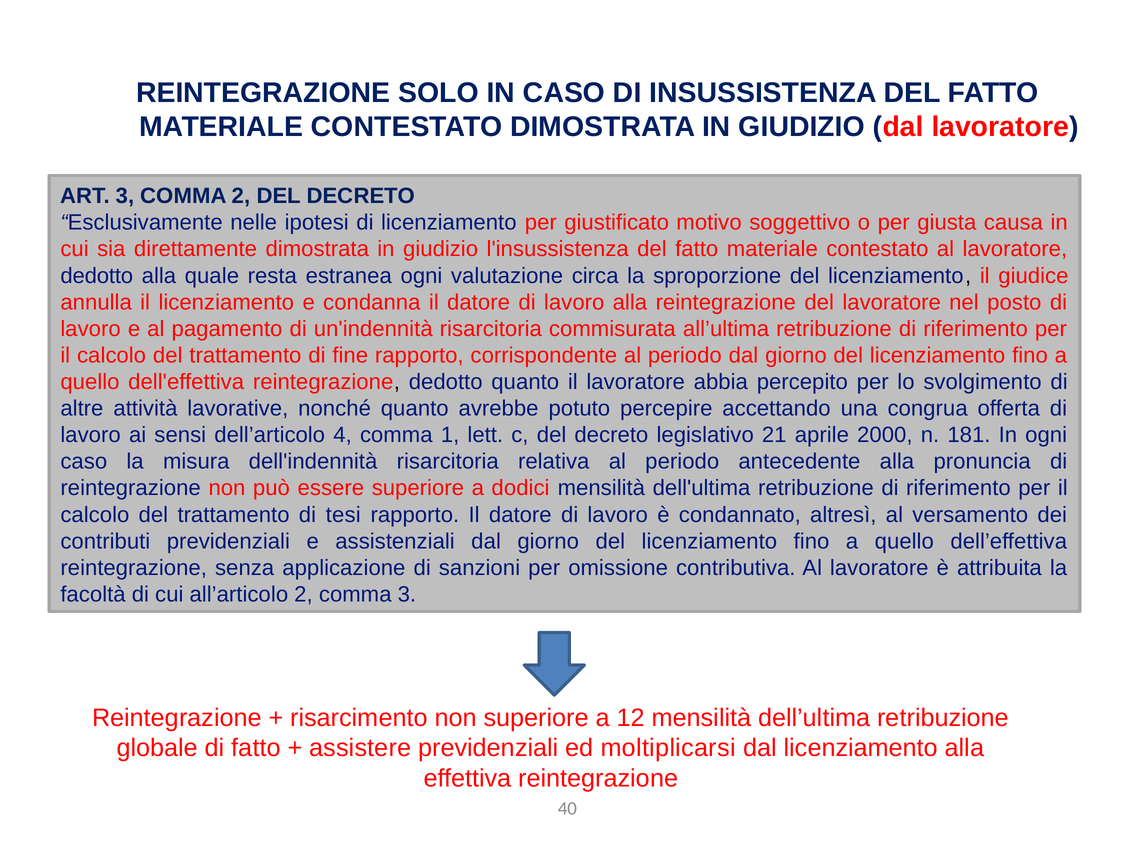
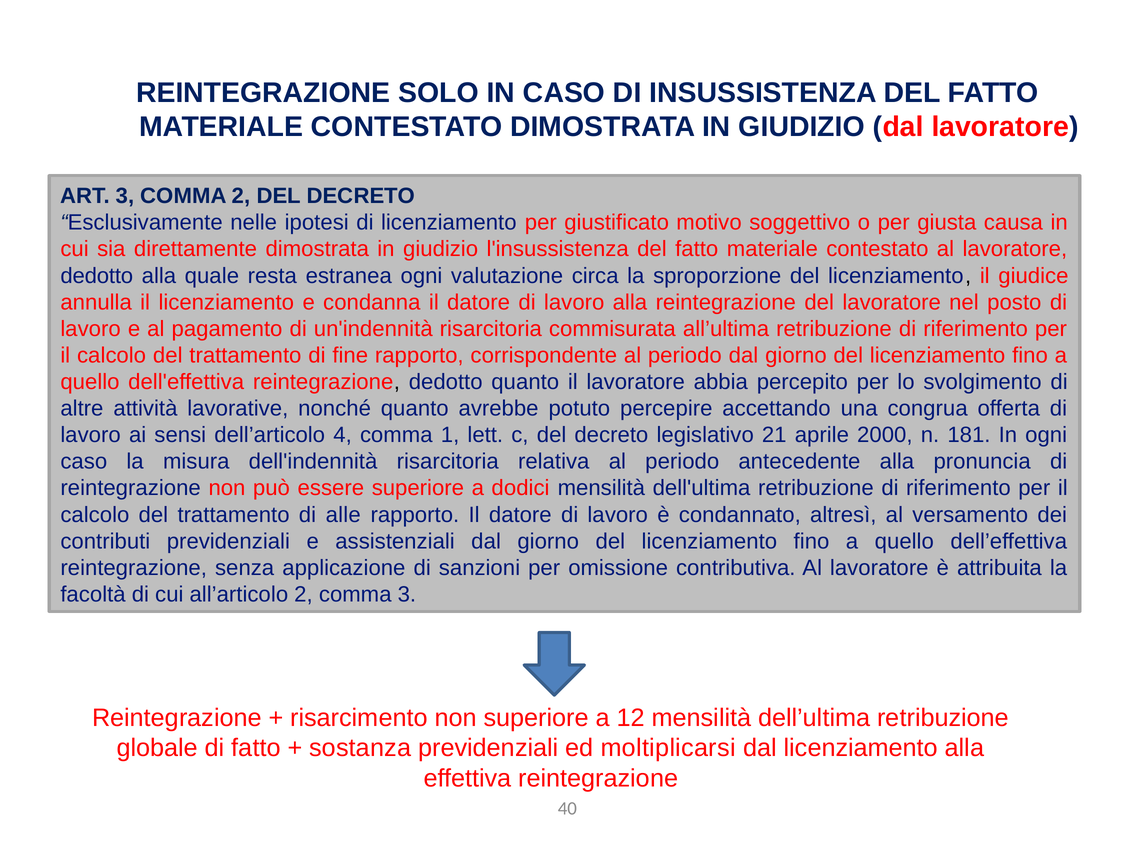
tesi: tesi -> alle
assistere: assistere -> sostanza
